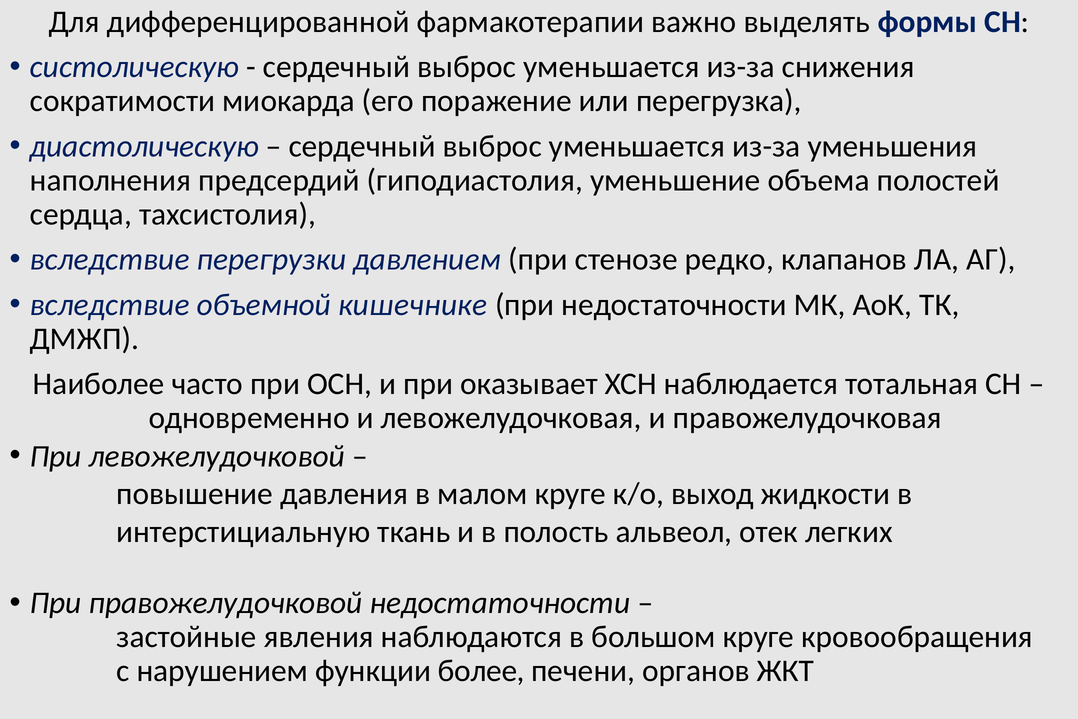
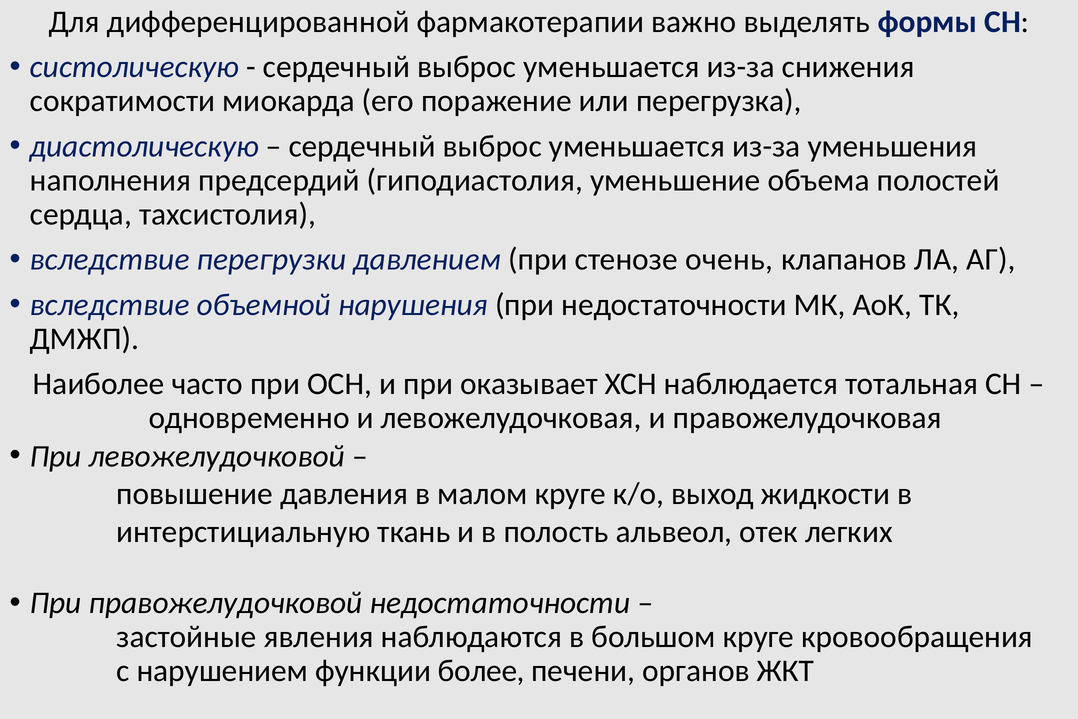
редко: редко -> очень
кишечнике: кишечнике -> нарушения
